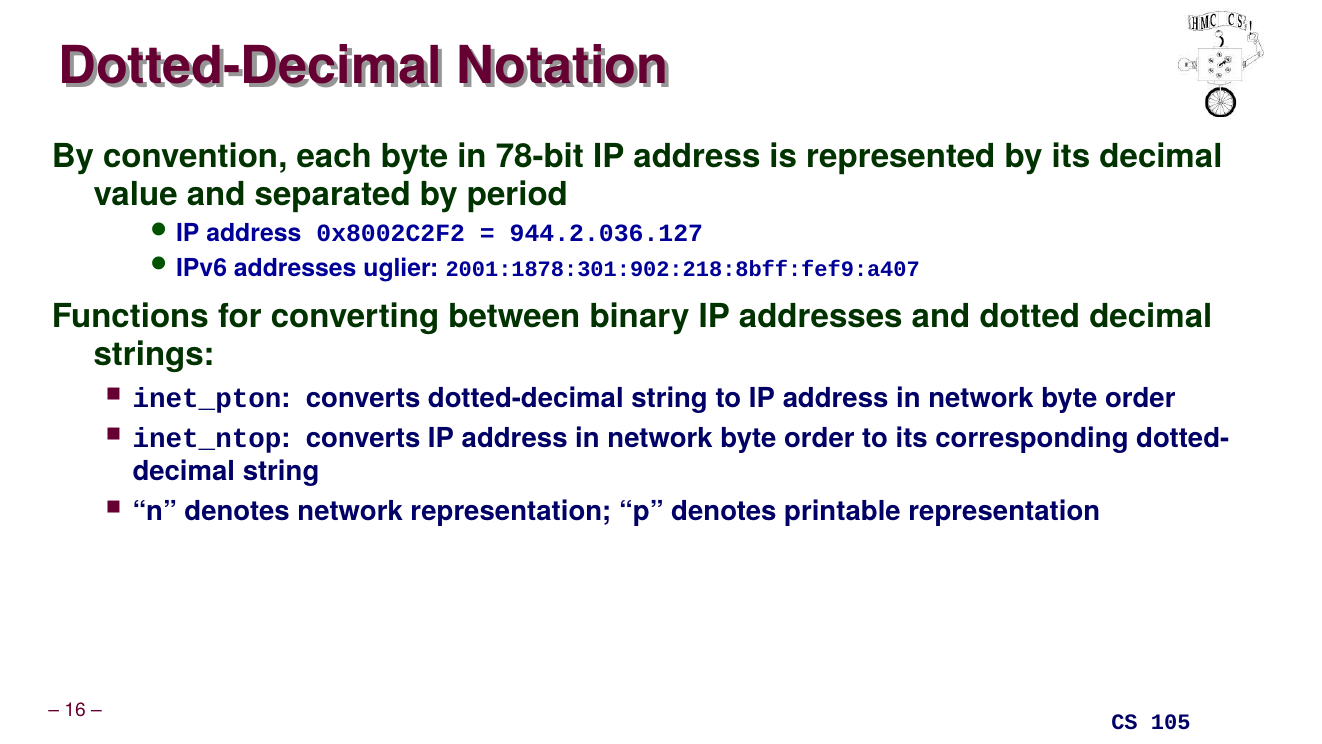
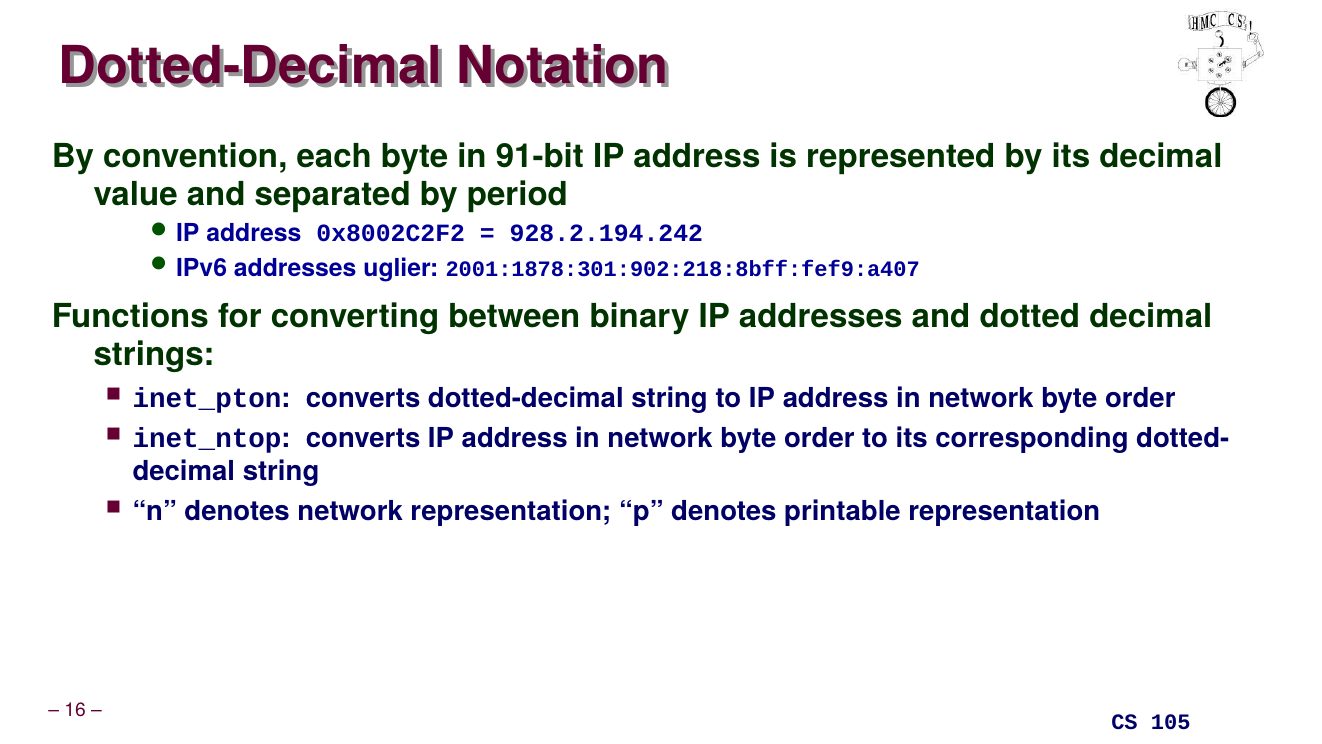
78-bit: 78-bit -> 91-bit
944.2.036.127: 944.2.036.127 -> 928.2.194.242
